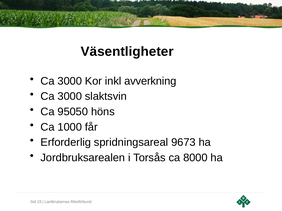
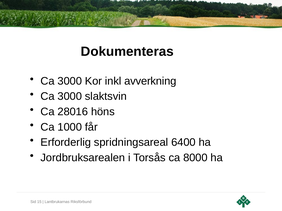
Väsentligheter: Väsentligheter -> Dokumenteras
95050: 95050 -> 28016
9673: 9673 -> 6400
